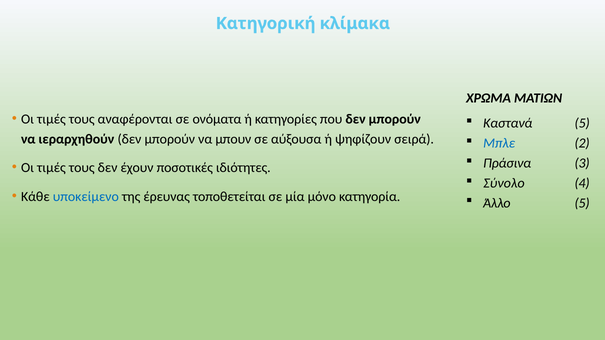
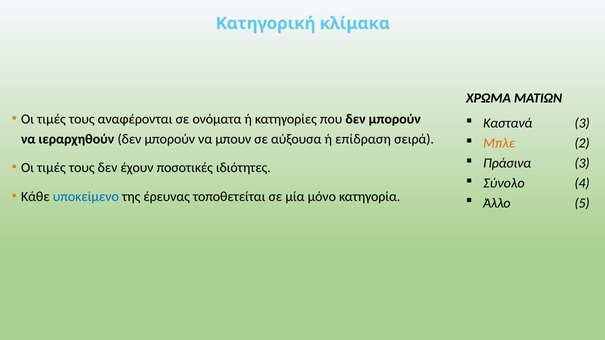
Καστανά 5: 5 -> 3
ψηφίζουν: ψηφίζουν -> επίδραση
Μπλε colour: blue -> orange
